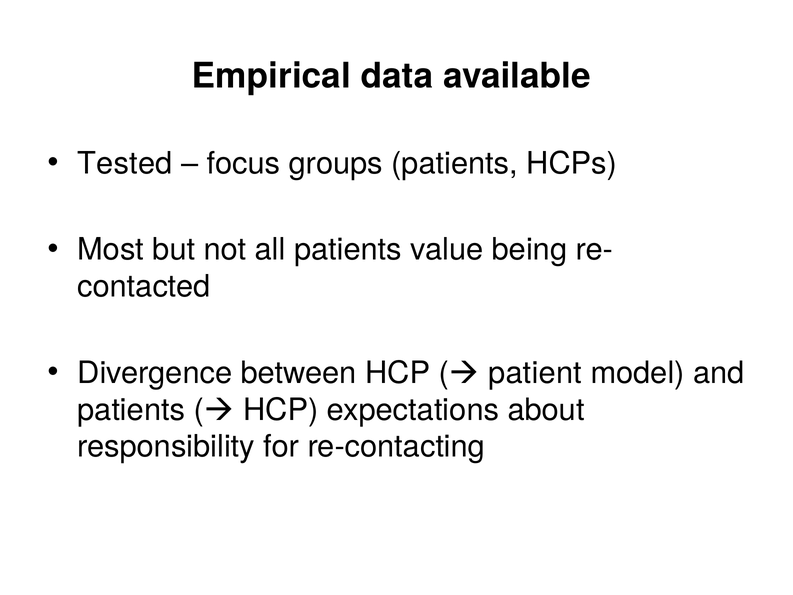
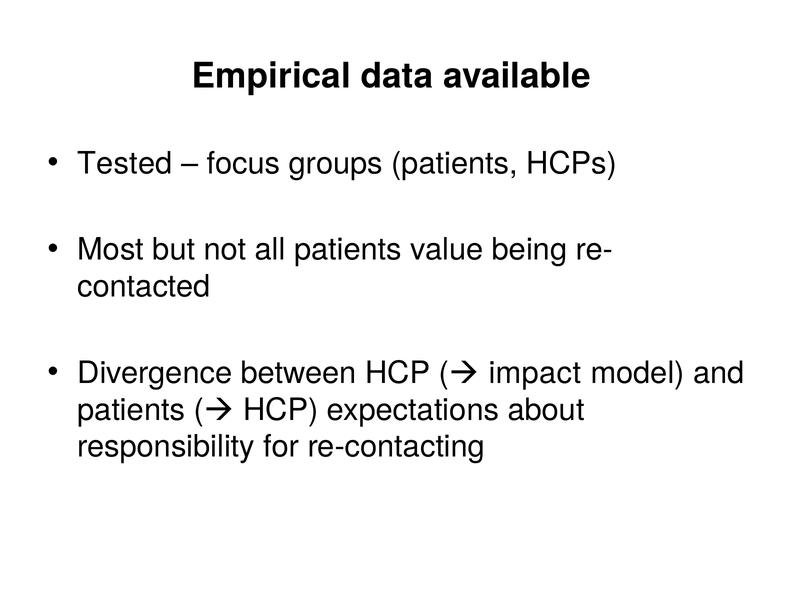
patient: patient -> impact
